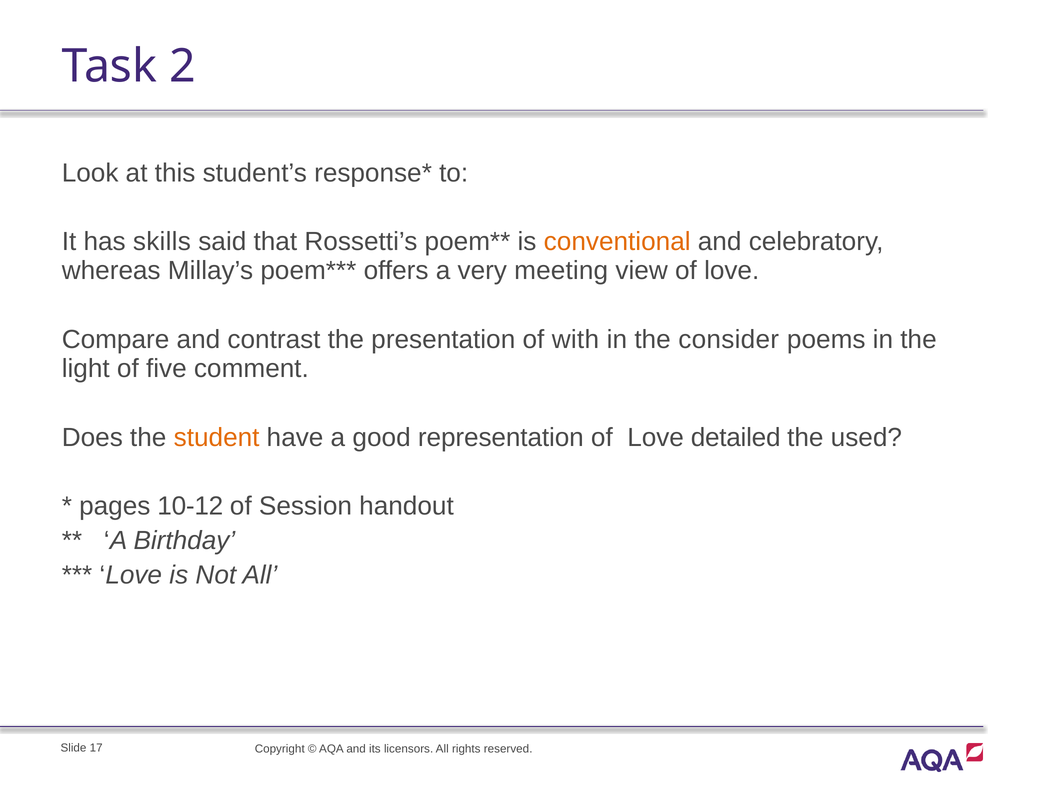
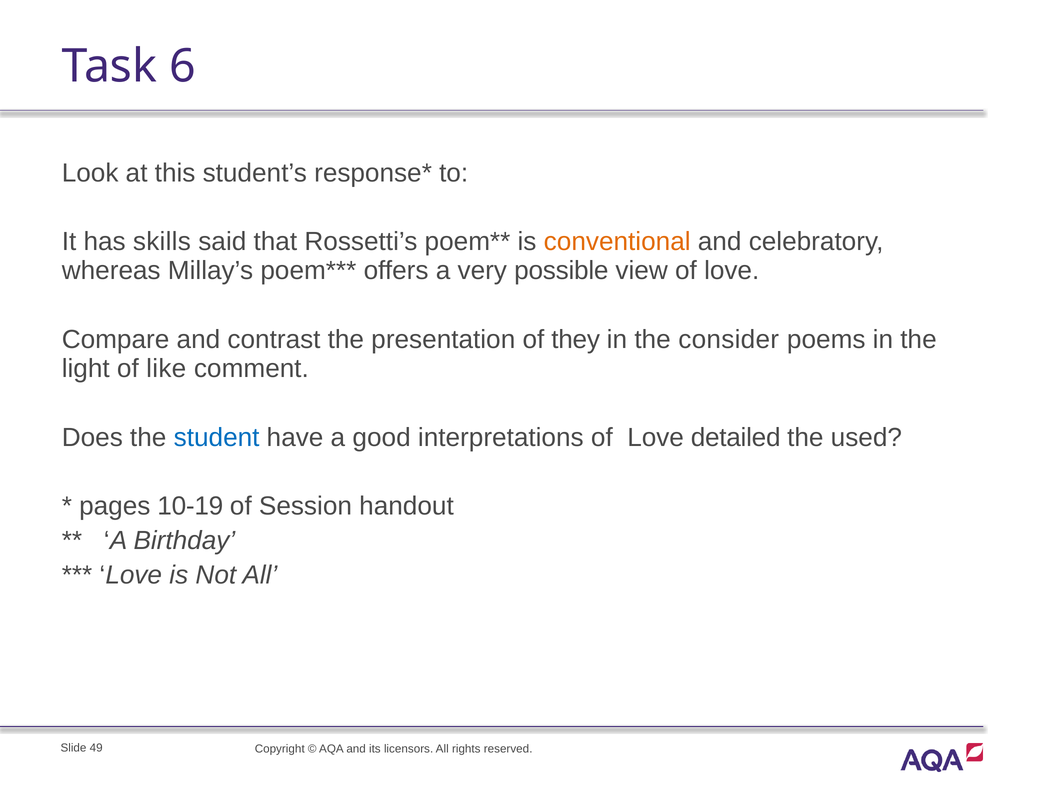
2: 2 -> 6
meeting: meeting -> possible
with: with -> they
five: five -> like
student colour: orange -> blue
representation: representation -> interpretations
10-12: 10-12 -> 10-19
17: 17 -> 49
